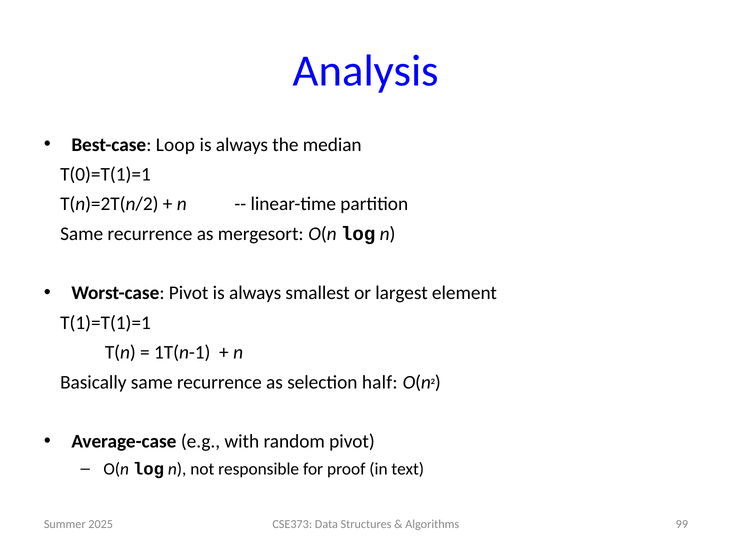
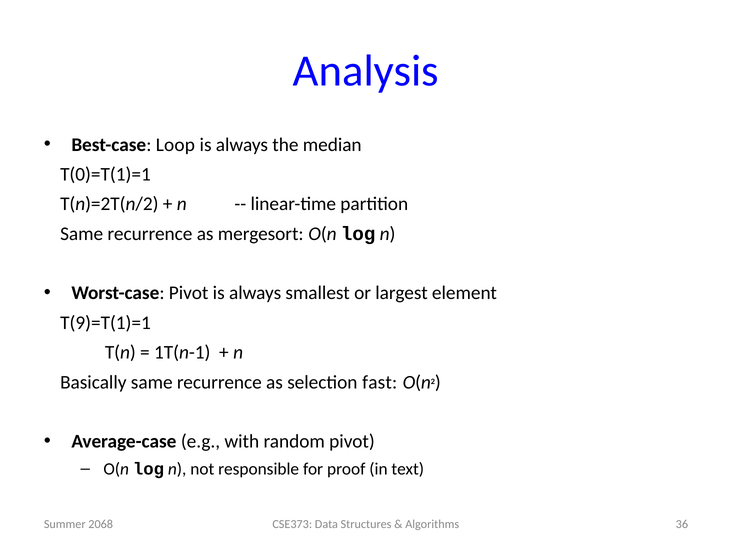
T(1)=T(1)=1: T(1)=T(1)=1 -> T(9)=T(1)=1
half: half -> fast
99: 99 -> 36
2025: 2025 -> 2068
